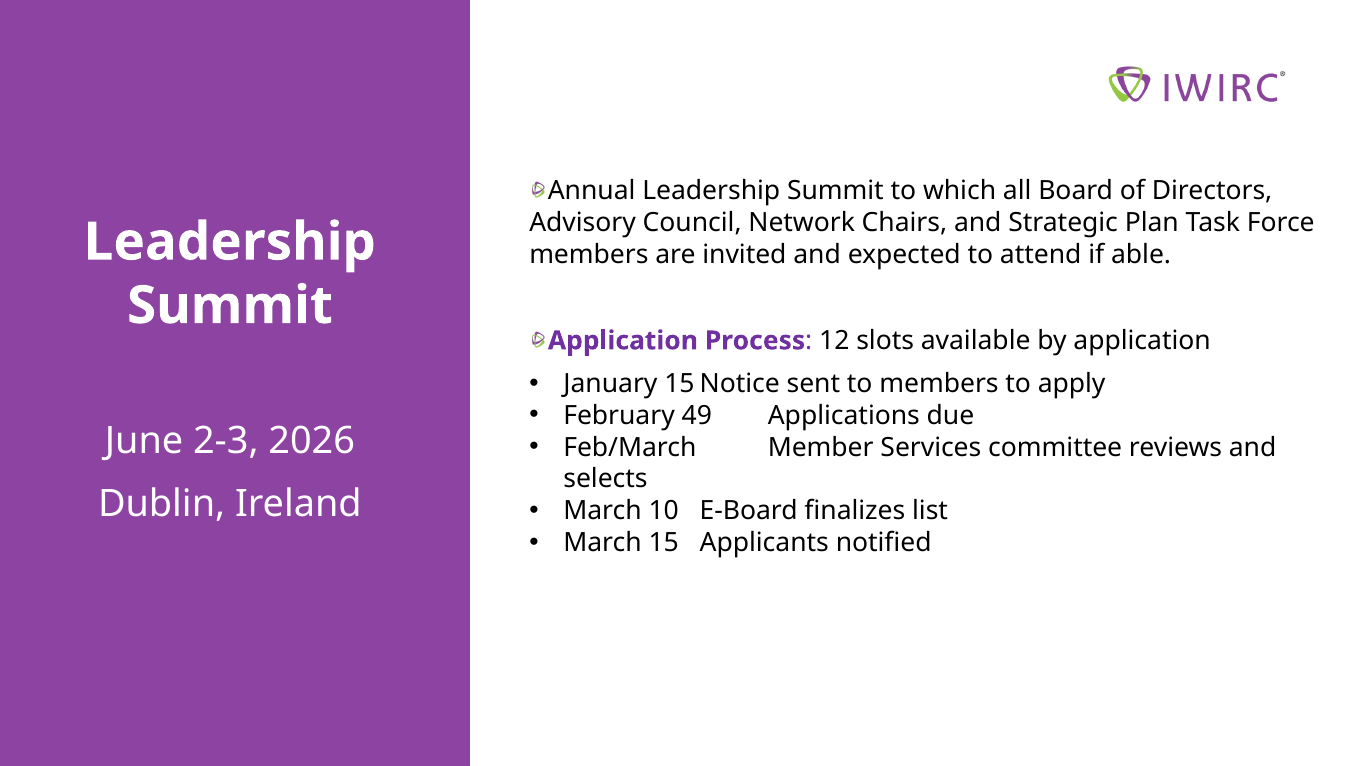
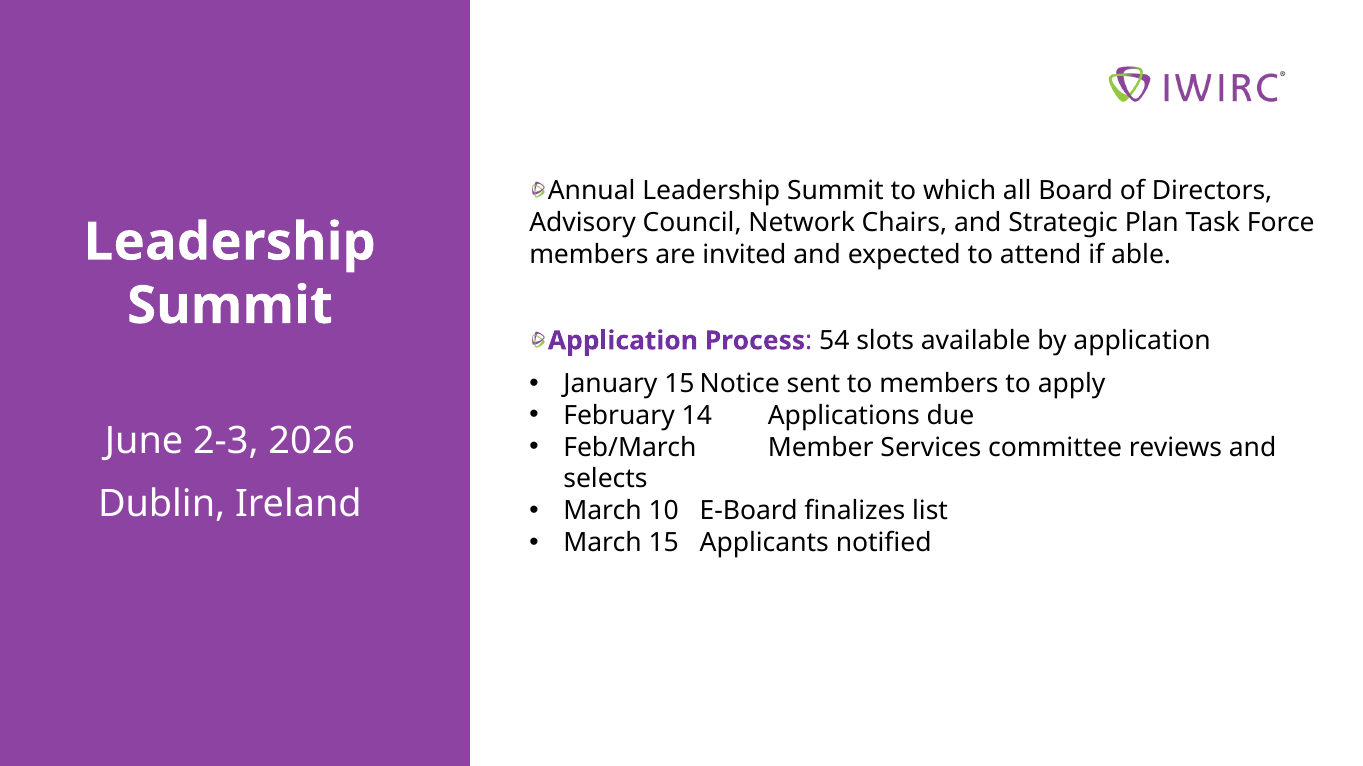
12: 12 -> 54
49: 49 -> 14
